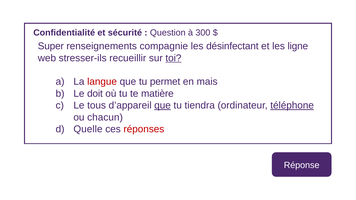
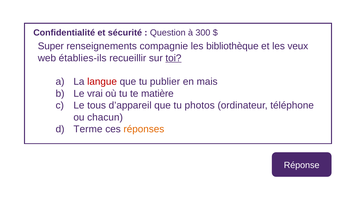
désinfectant: désinfectant -> bibliothèque
ligne: ligne -> veux
stresser-ils: stresser-ils -> établies-ils
permet: permet -> publier
doit: doit -> vrai
que at (163, 106) underline: present -> none
tiendra: tiendra -> photos
téléphone underline: present -> none
Quelle: Quelle -> Terme
réponses colour: red -> orange
